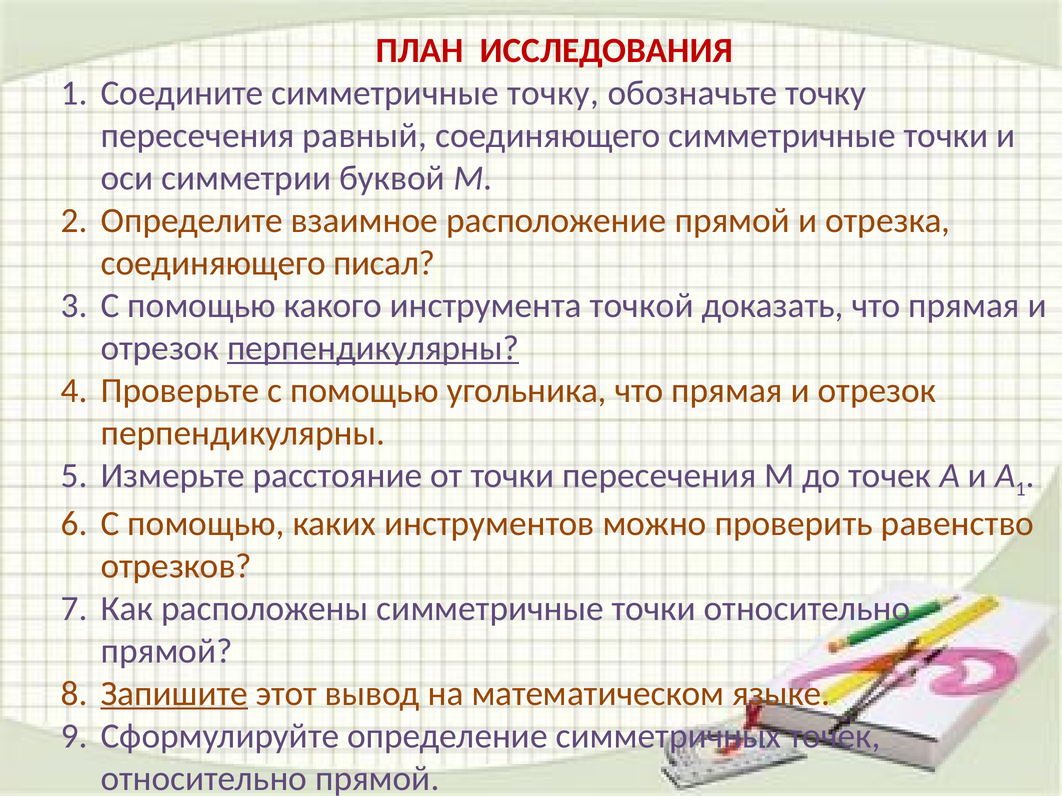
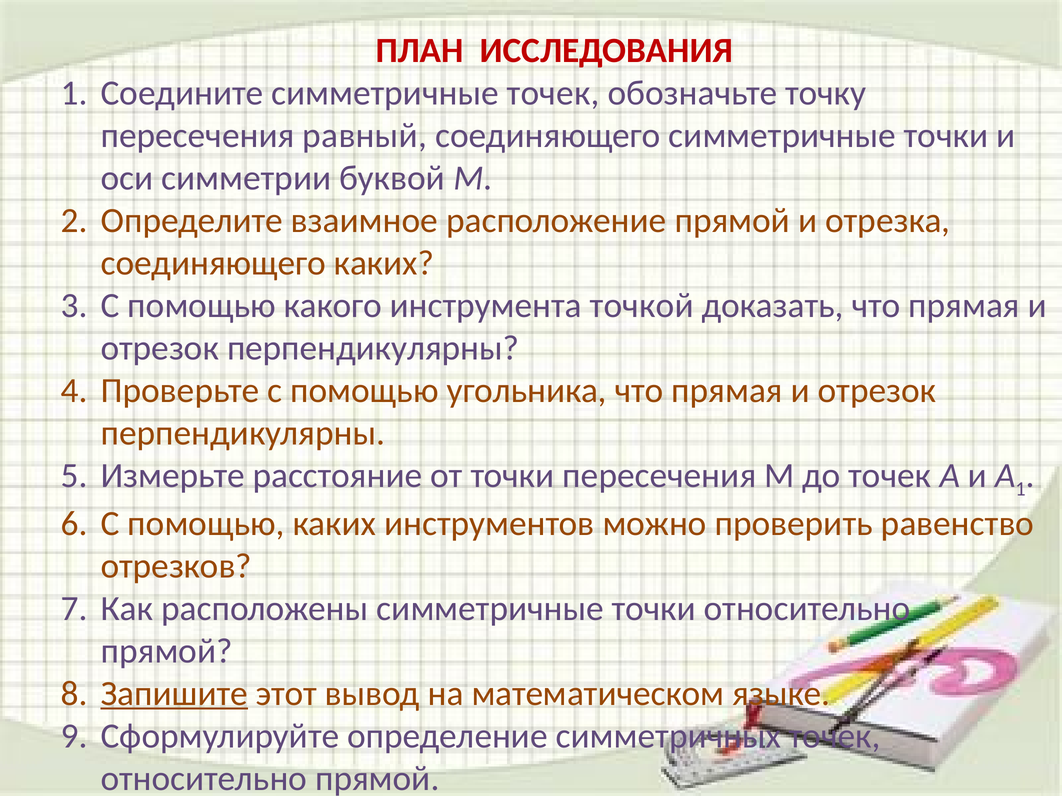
симметричные точку: точку -> точек
соединяющего писал: писал -> каких
перпендикулярны at (373, 348) underline: present -> none
